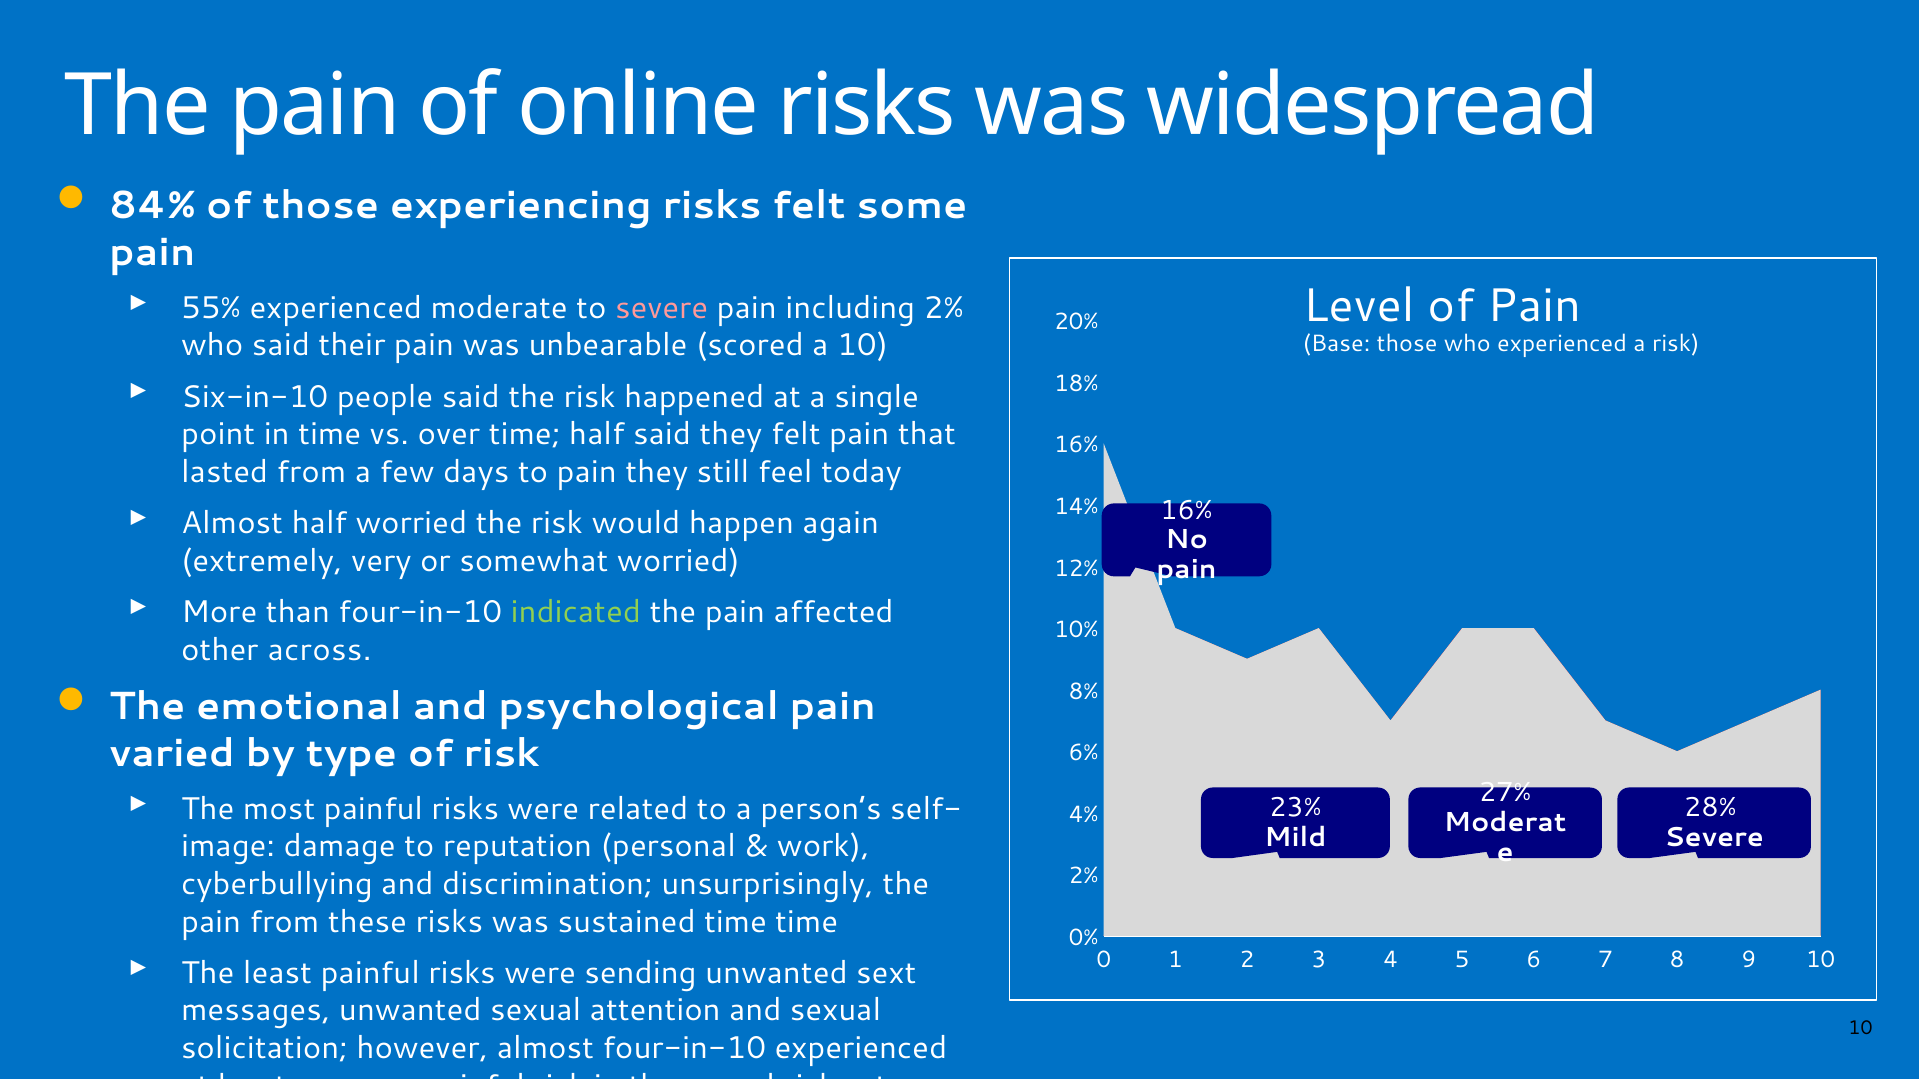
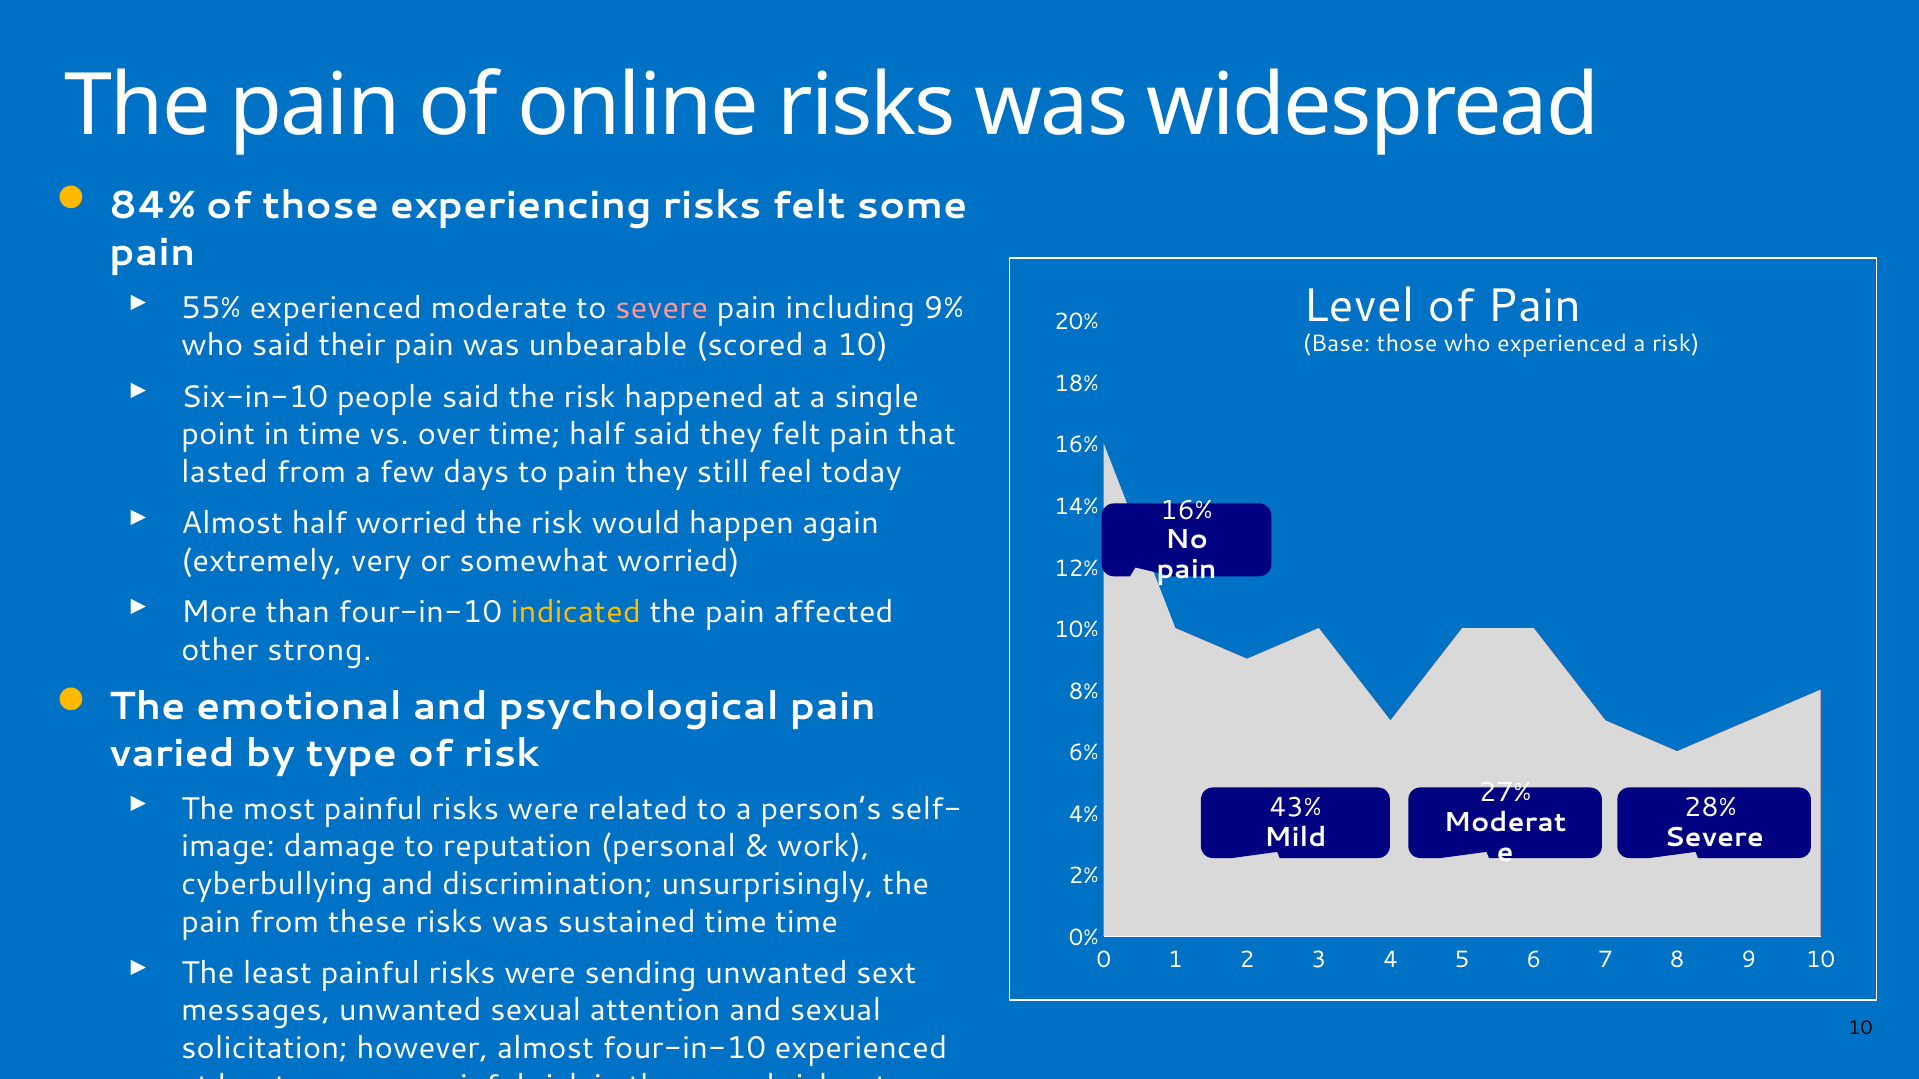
including 2%: 2% -> 9%
indicated colour: light green -> yellow
across: across -> strong
23%: 23% -> 43%
